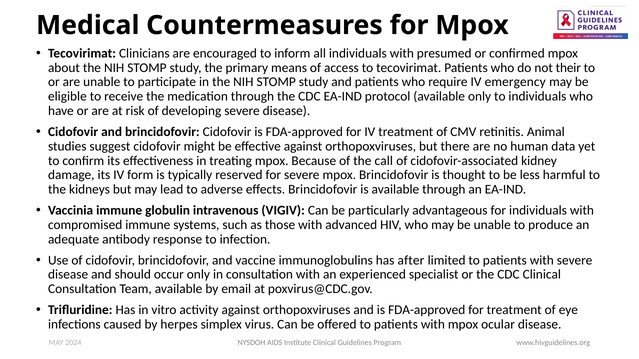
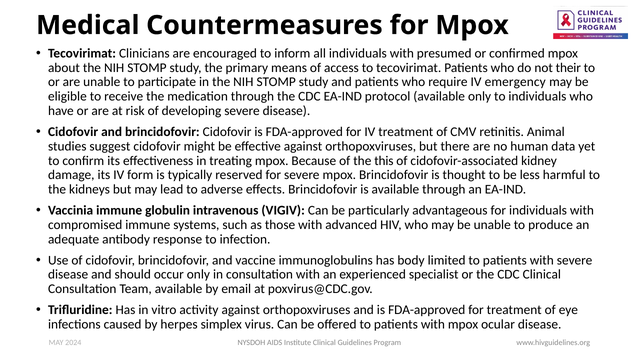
call: call -> this
after: after -> body
